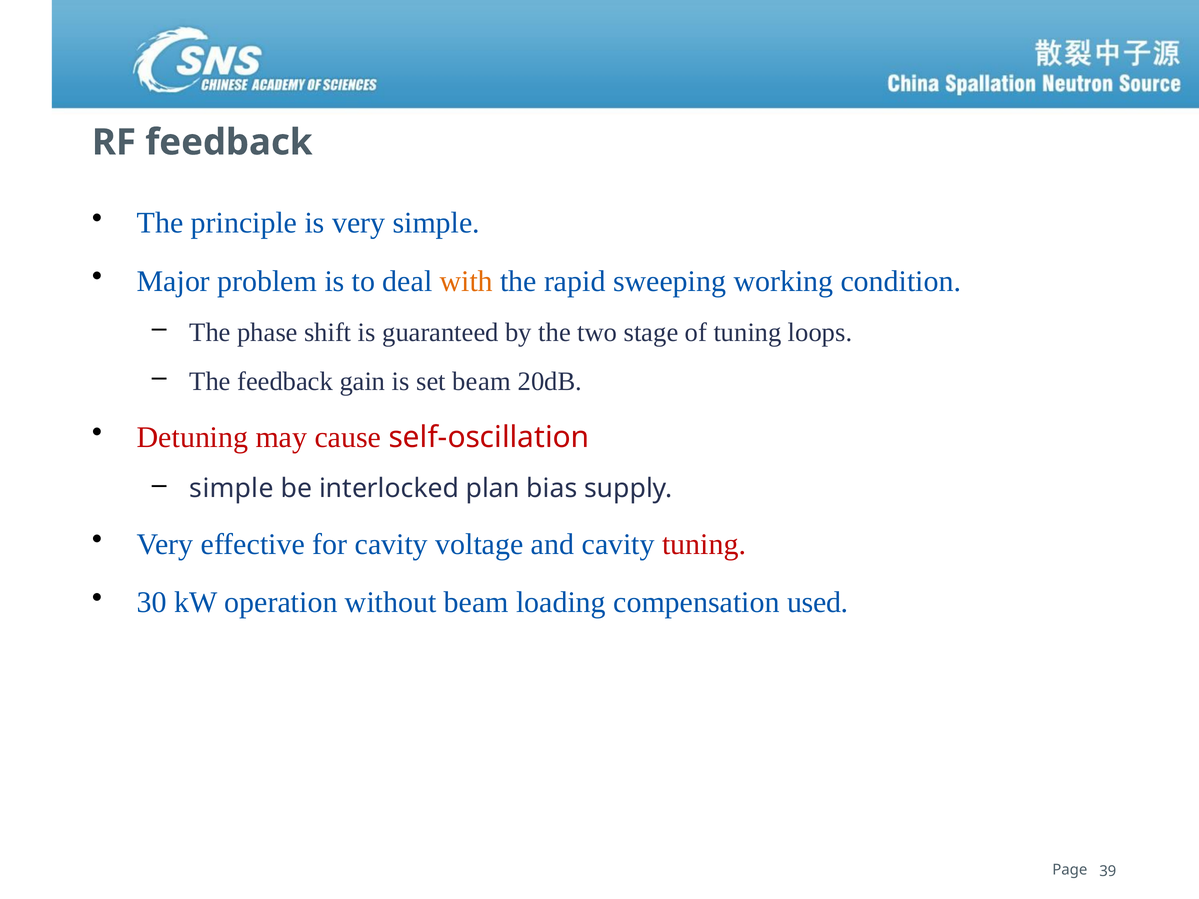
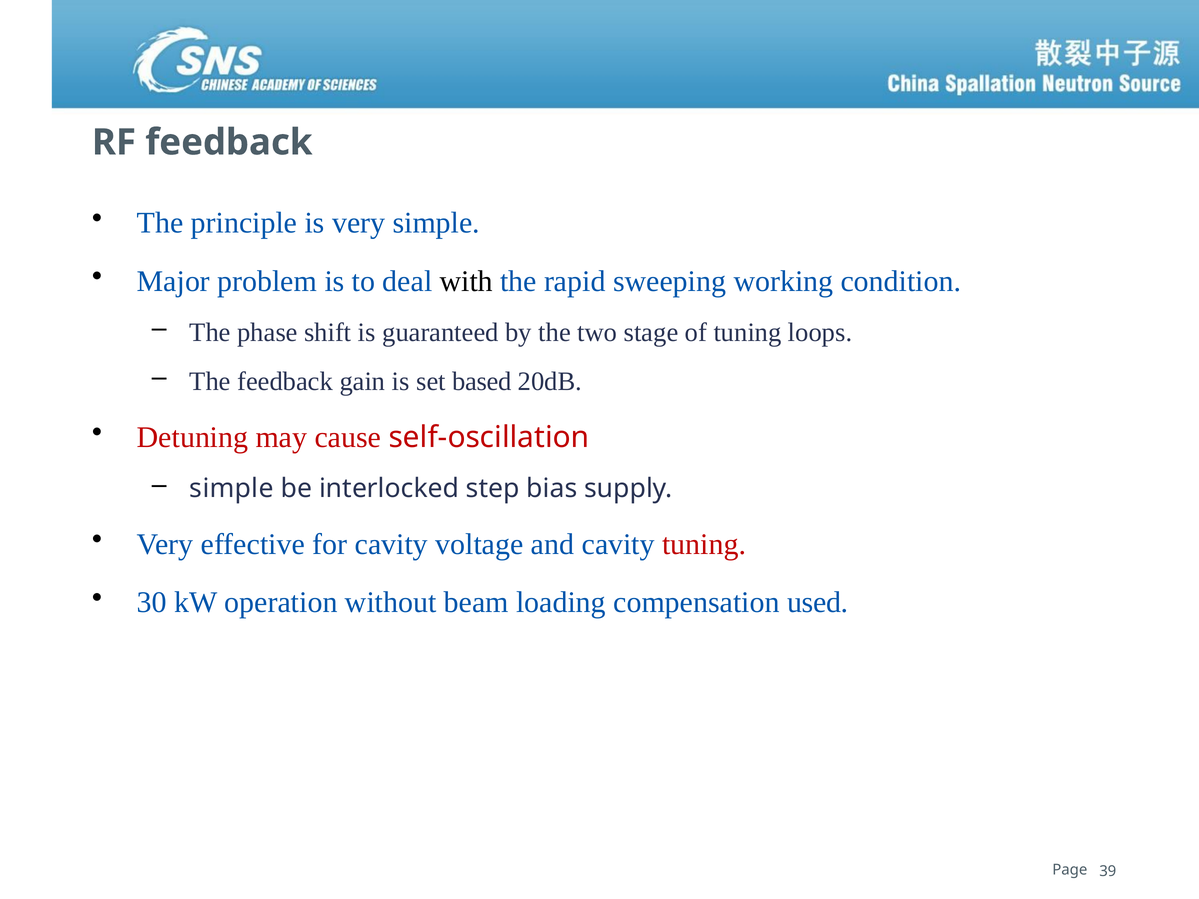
with colour: orange -> black
set beam: beam -> based
plan: plan -> step
